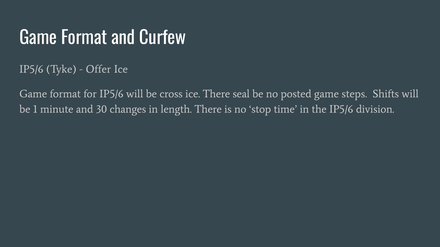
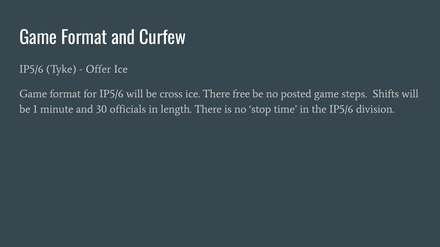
seal: seal -> free
changes: changes -> officials
